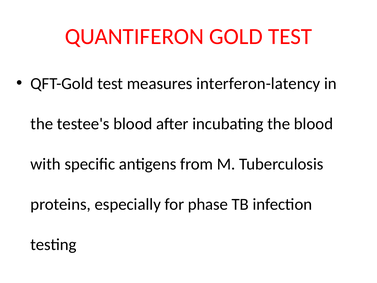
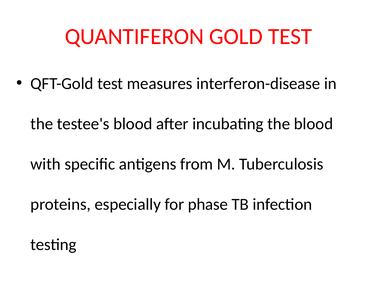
interferon-latency: interferon-latency -> interferon-disease
